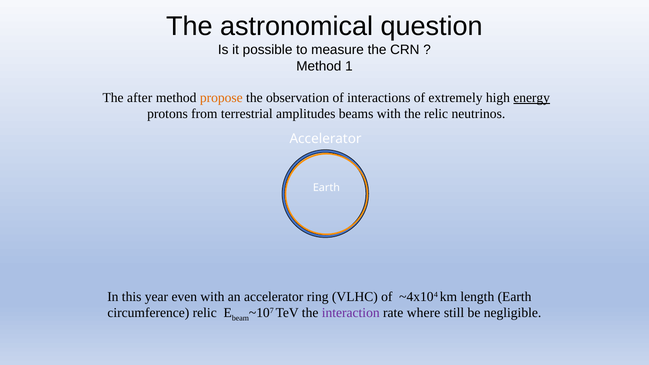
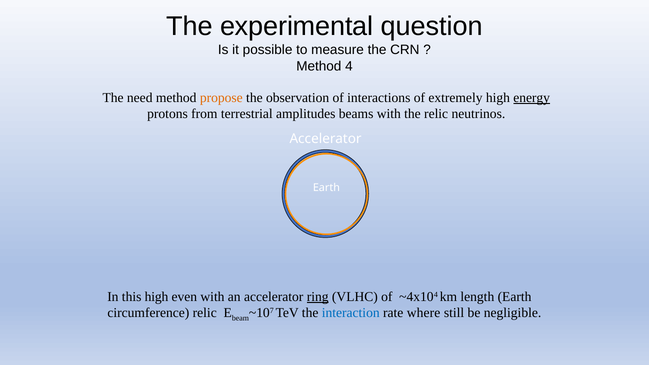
astronomical: astronomical -> experimental
1: 1 -> 4
after: after -> need
this year: year -> high
ring underline: none -> present
interaction colour: purple -> blue
